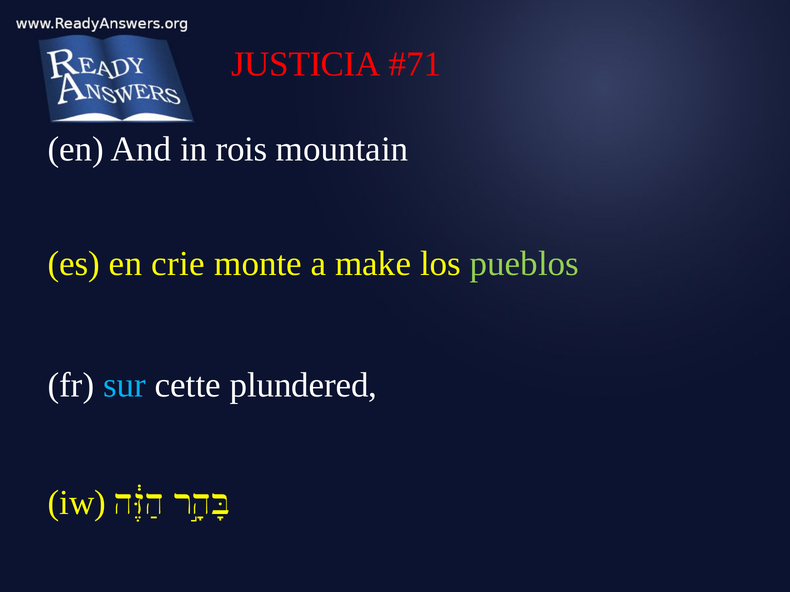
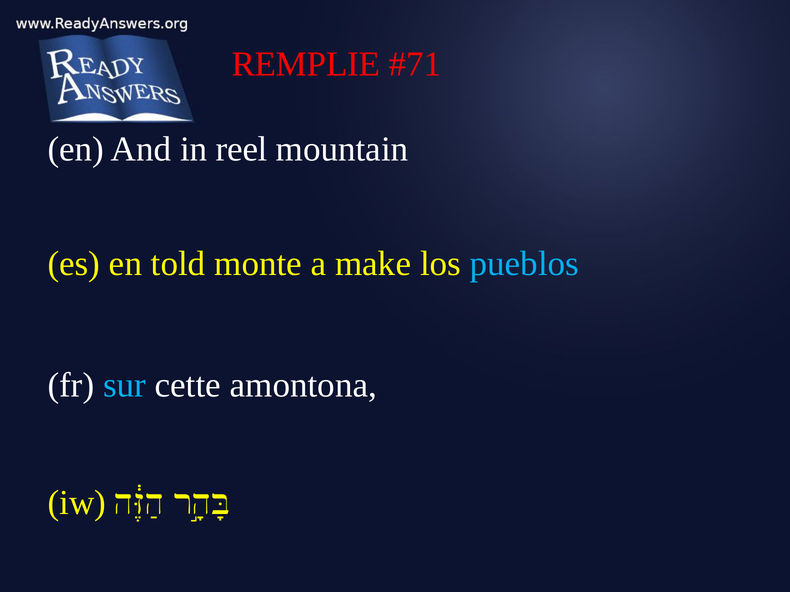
JUSTICIA: JUSTICIA -> REMPLIE
rois: rois -> reel
crie: crie -> told
pueblos colour: light green -> light blue
plundered: plundered -> amontona
